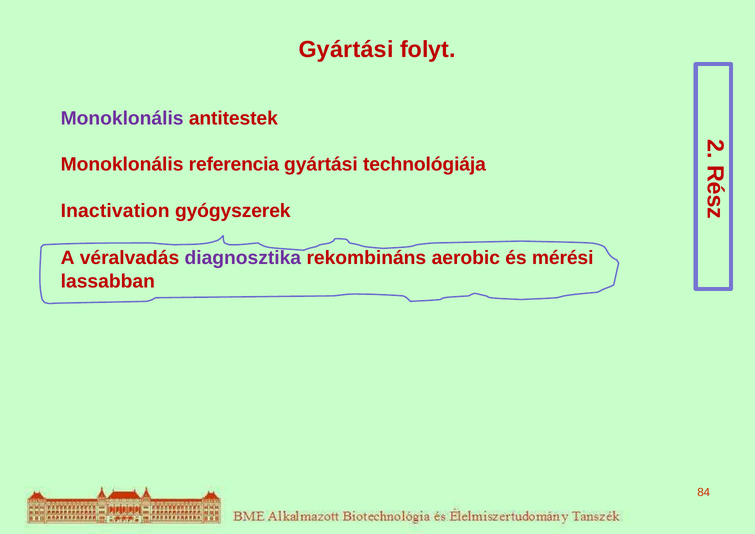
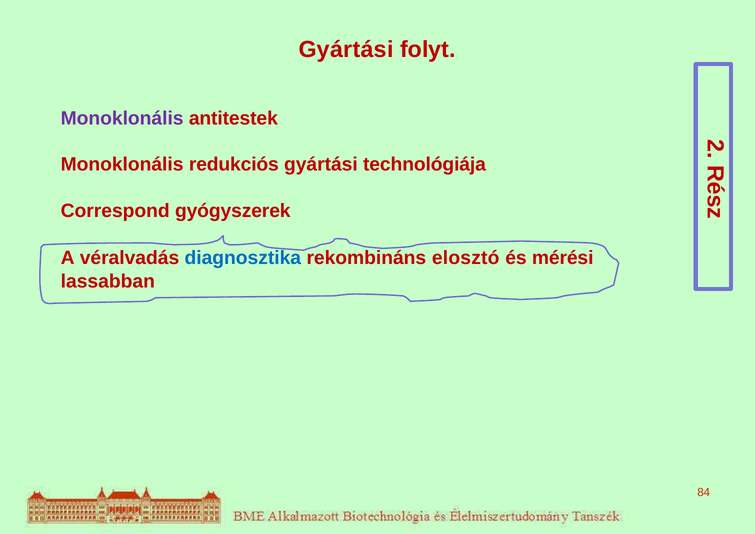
referencia: referencia -> redukciós
Inactivation: Inactivation -> Correspond
diagnosztika colour: purple -> blue
aerobic: aerobic -> elosztó
